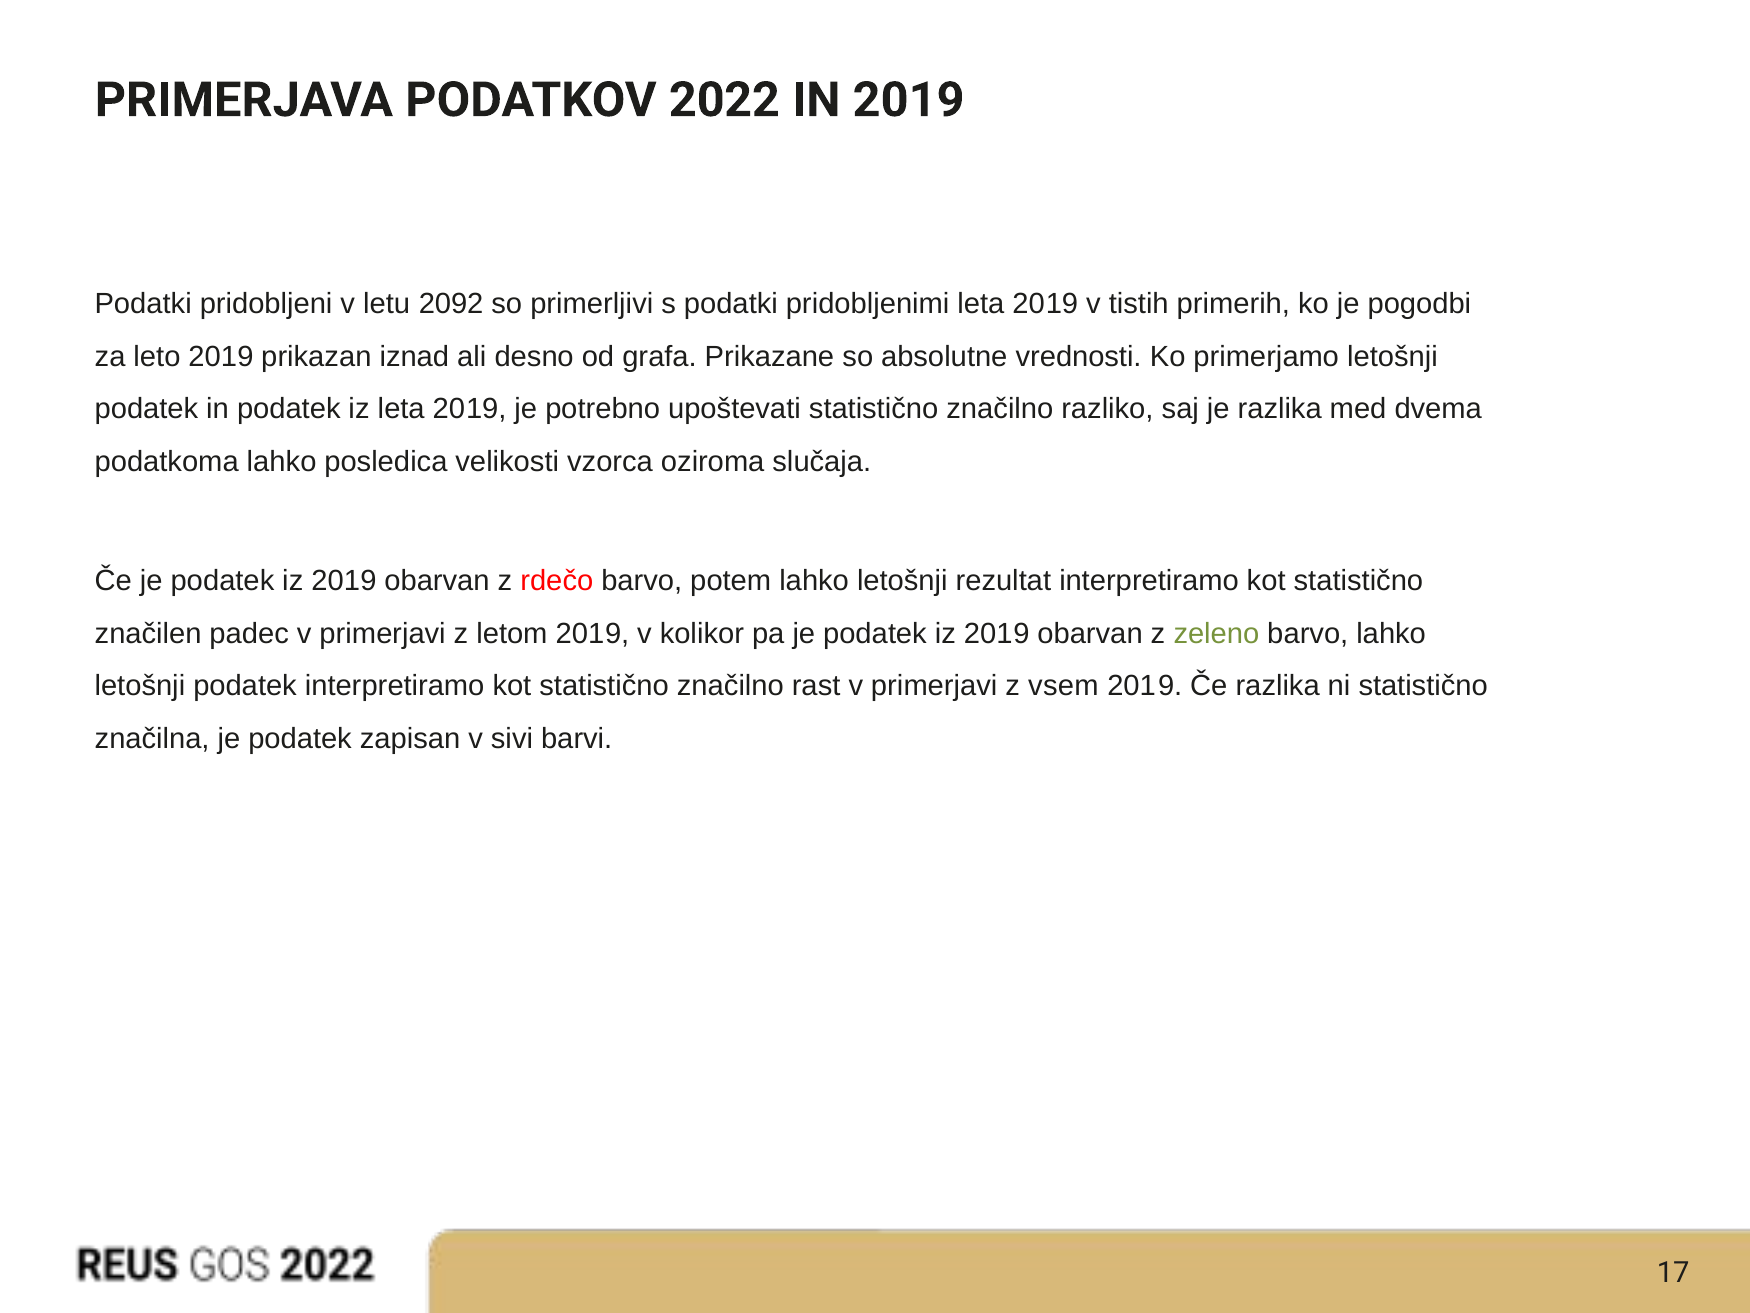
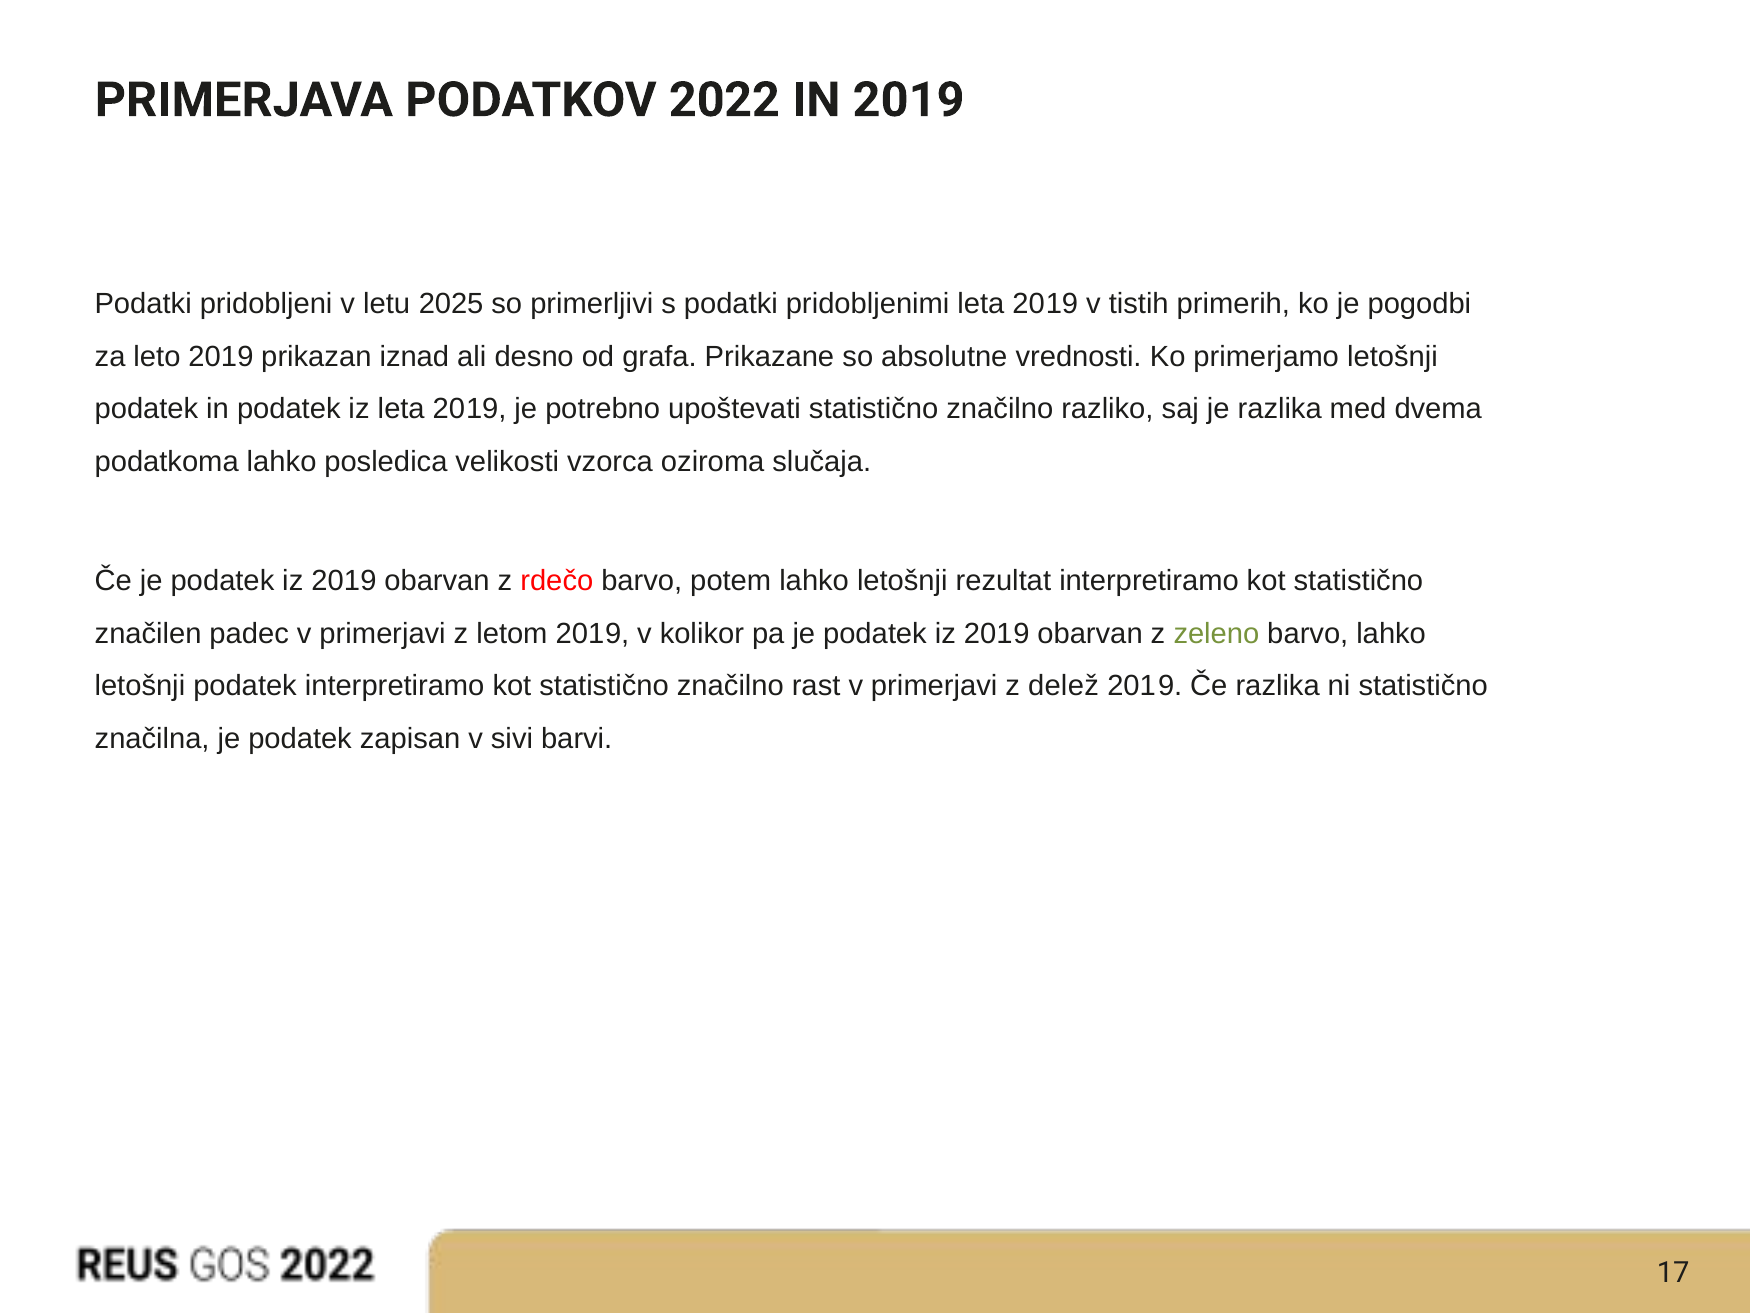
2092: 2092 -> 2025
vsem: vsem -> delež
